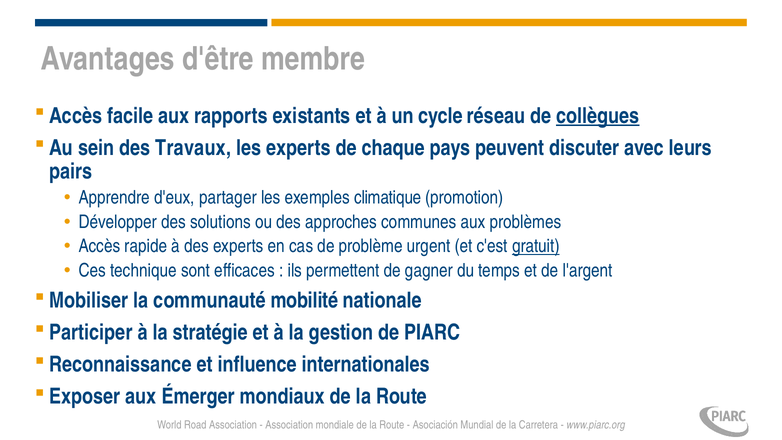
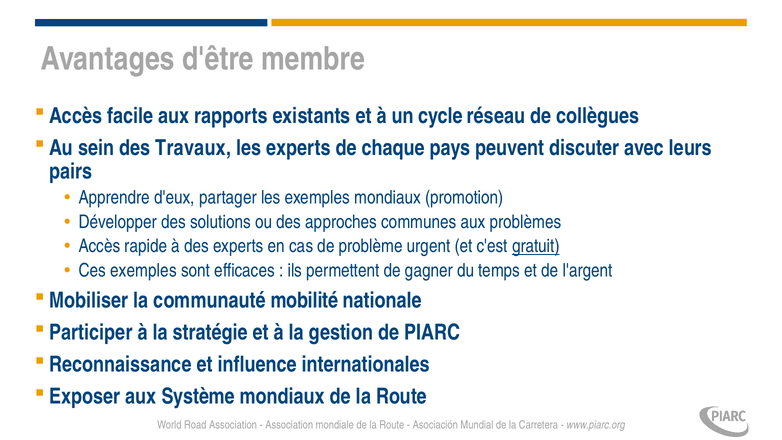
collègues underline: present -> none
exemples climatique: climatique -> mondiaux
Ces technique: technique -> exemples
Émerger: Émerger -> Système
